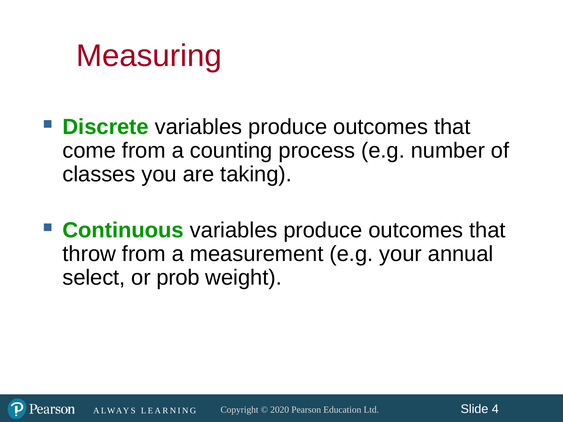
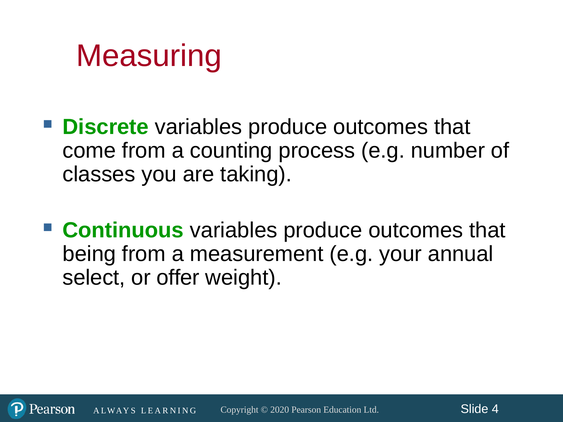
throw: throw -> being
prob: prob -> offer
